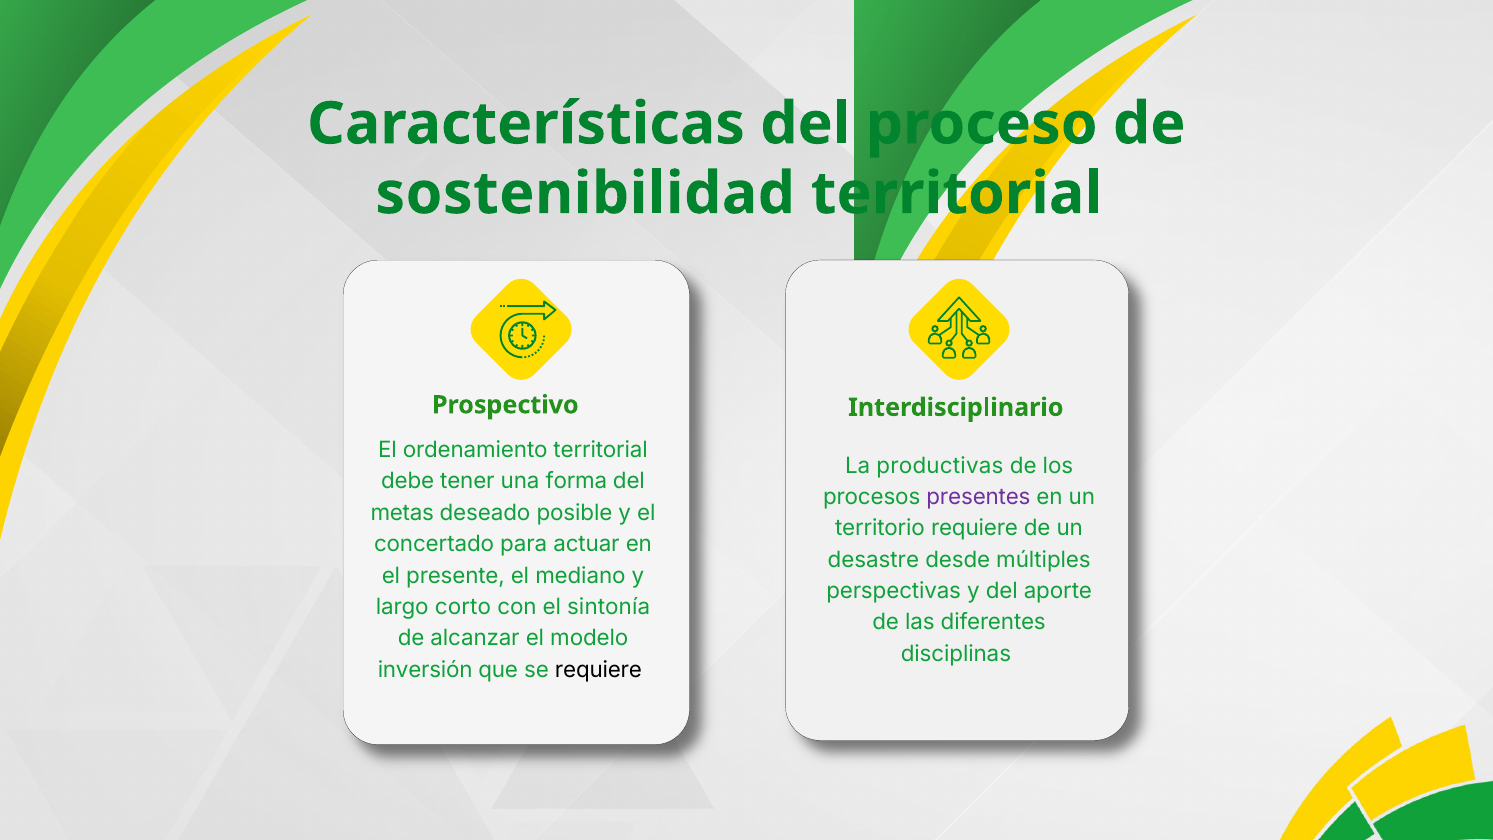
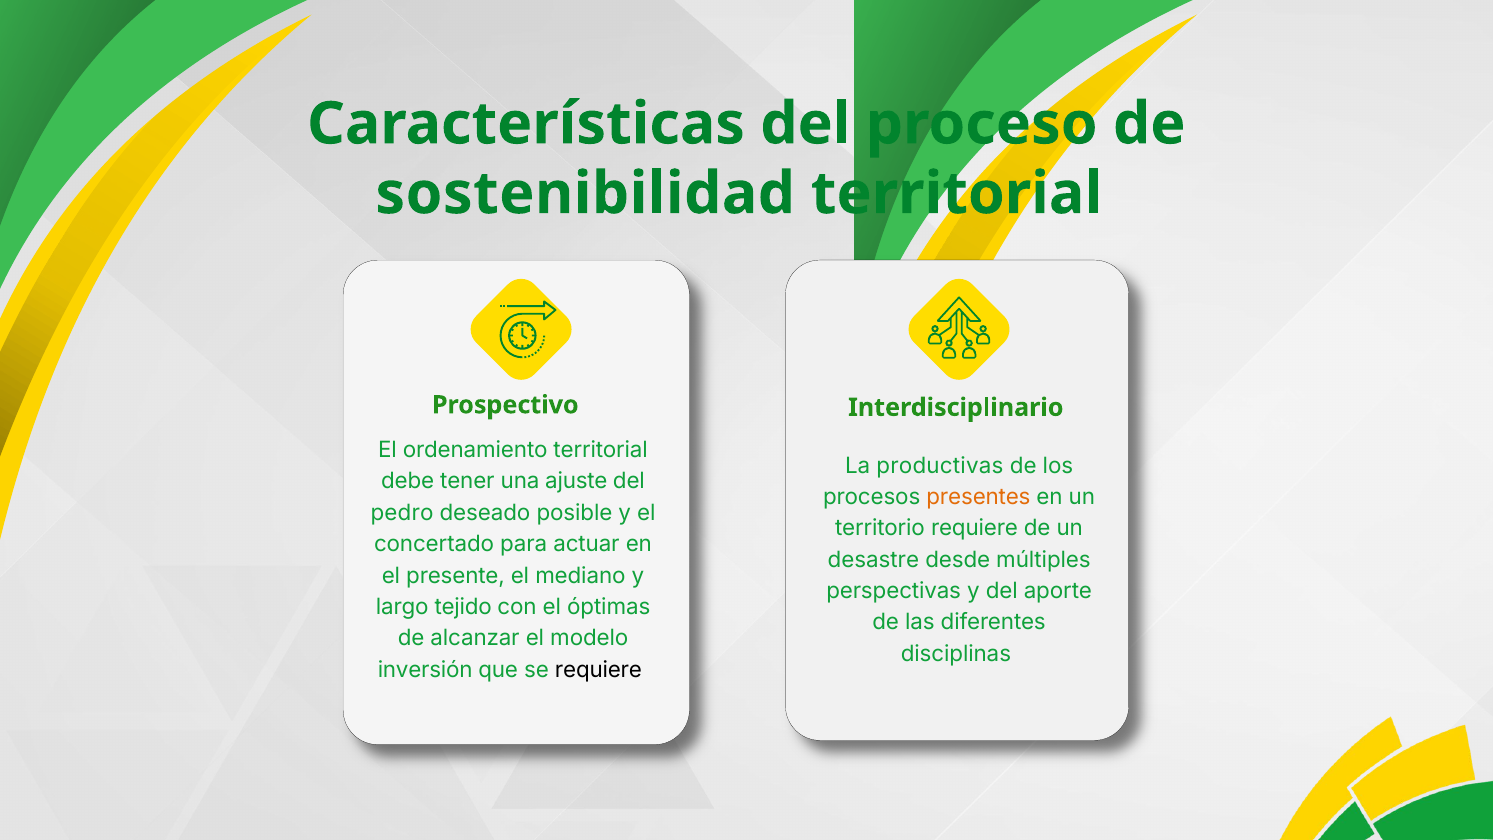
forma: forma -> ajuste
presentes colour: purple -> orange
metas: metas -> pedro
corto: corto -> tejido
sintonía: sintonía -> óptimas
